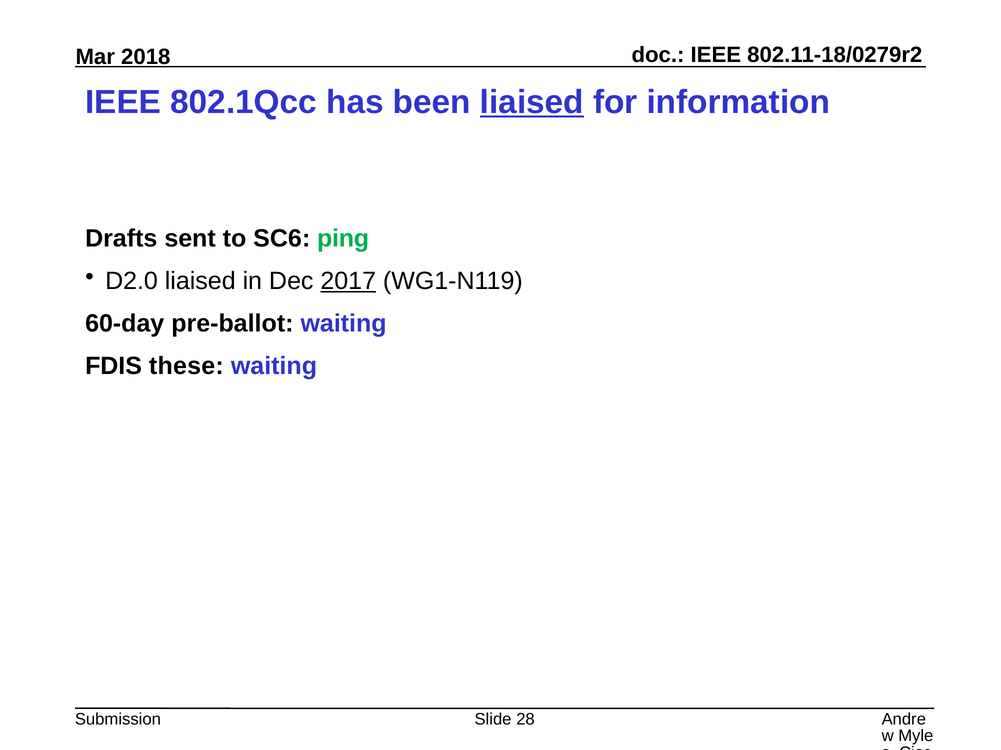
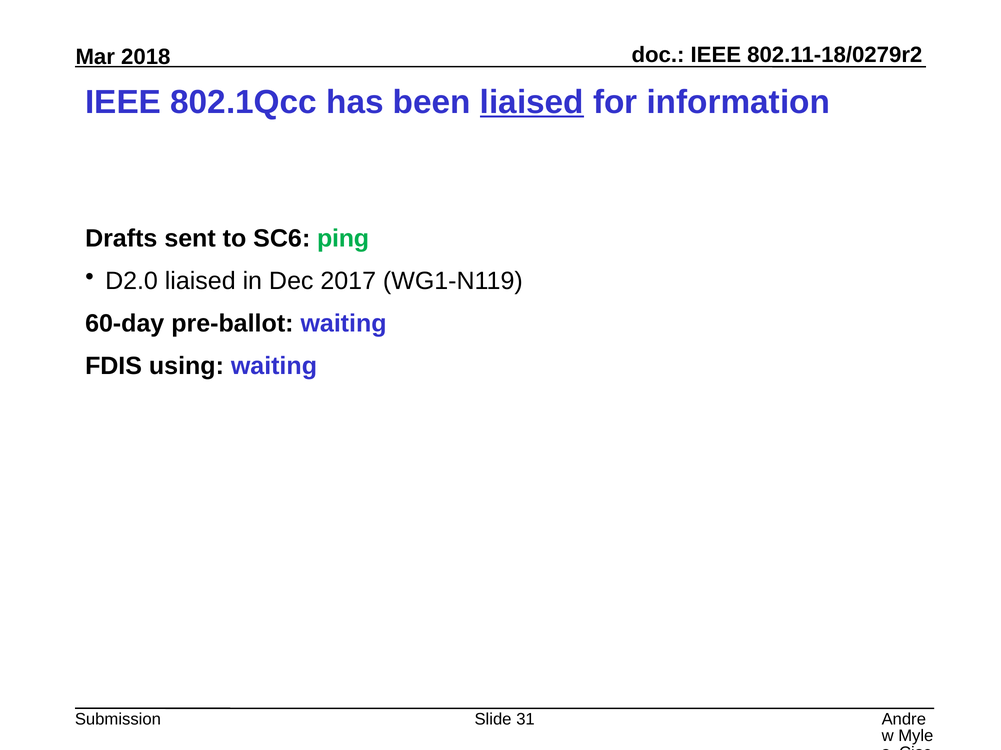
2017 underline: present -> none
these: these -> using
28: 28 -> 31
